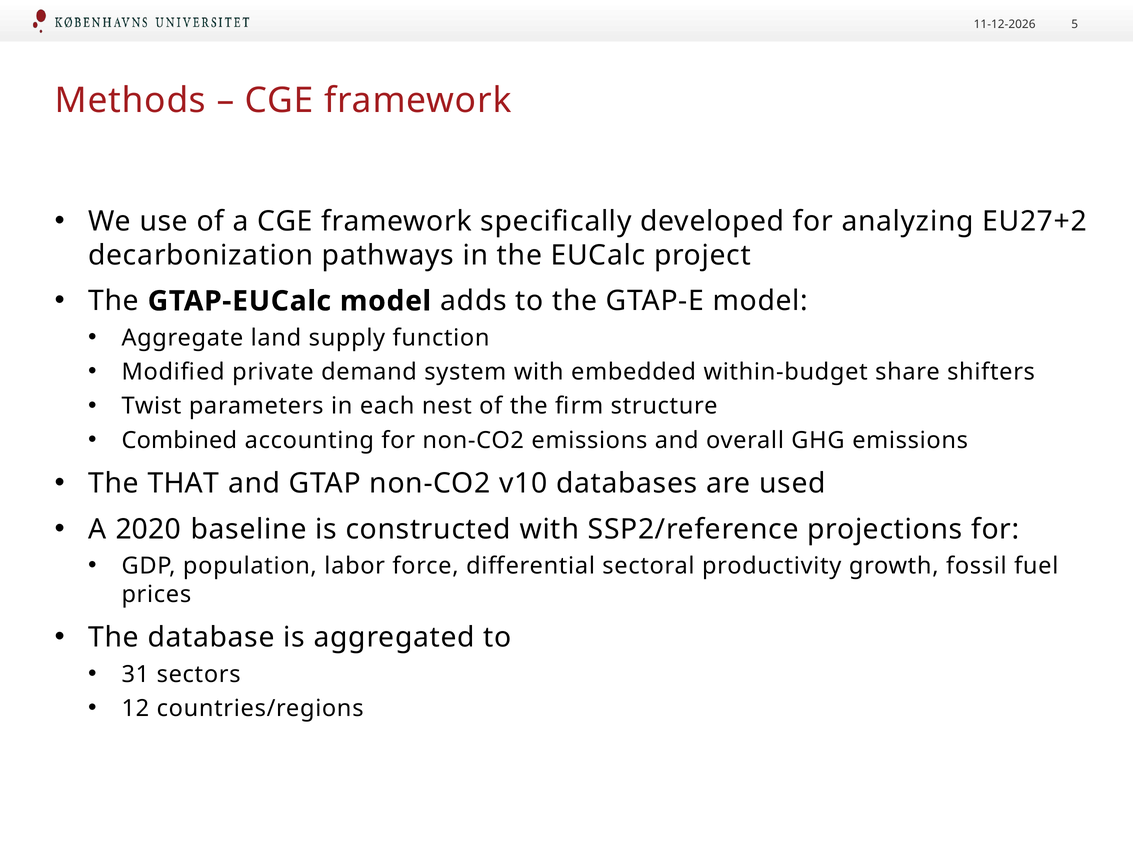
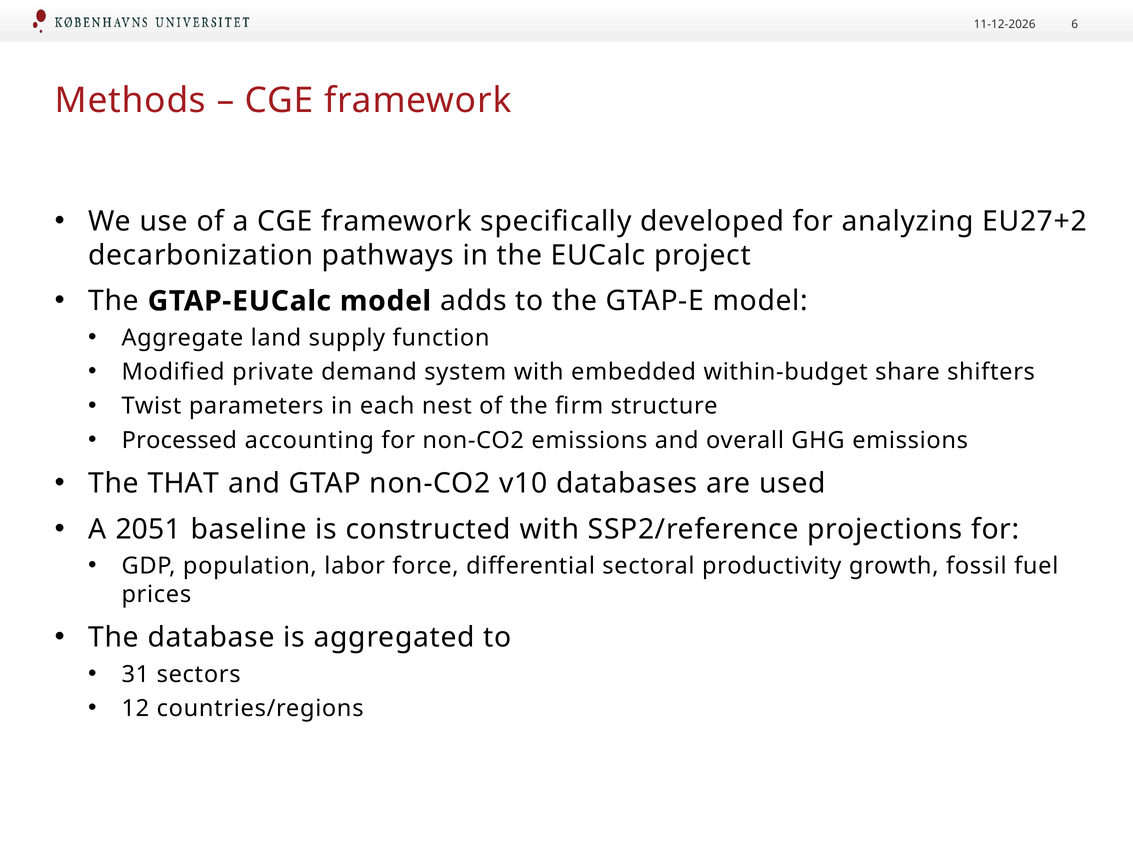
5: 5 -> 6
Combined: Combined -> Processed
2020: 2020 -> 2051
